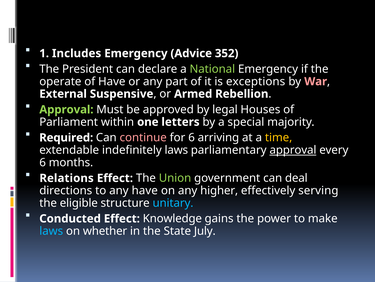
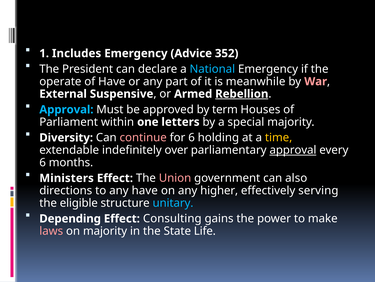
National colour: light green -> light blue
exceptions: exceptions -> meanwhile
Rebellion underline: none -> present
Approval at (66, 109) colour: light green -> light blue
legal: legal -> term
Required: Required -> Diversity
arriving: arriving -> holding
indefinitely laws: laws -> over
Relations: Relations -> Ministers
Union colour: light green -> pink
deal: deal -> also
Conducted: Conducted -> Depending
Knowledge: Knowledge -> Consulting
laws at (51, 230) colour: light blue -> pink
on whether: whether -> majority
July: July -> Life
